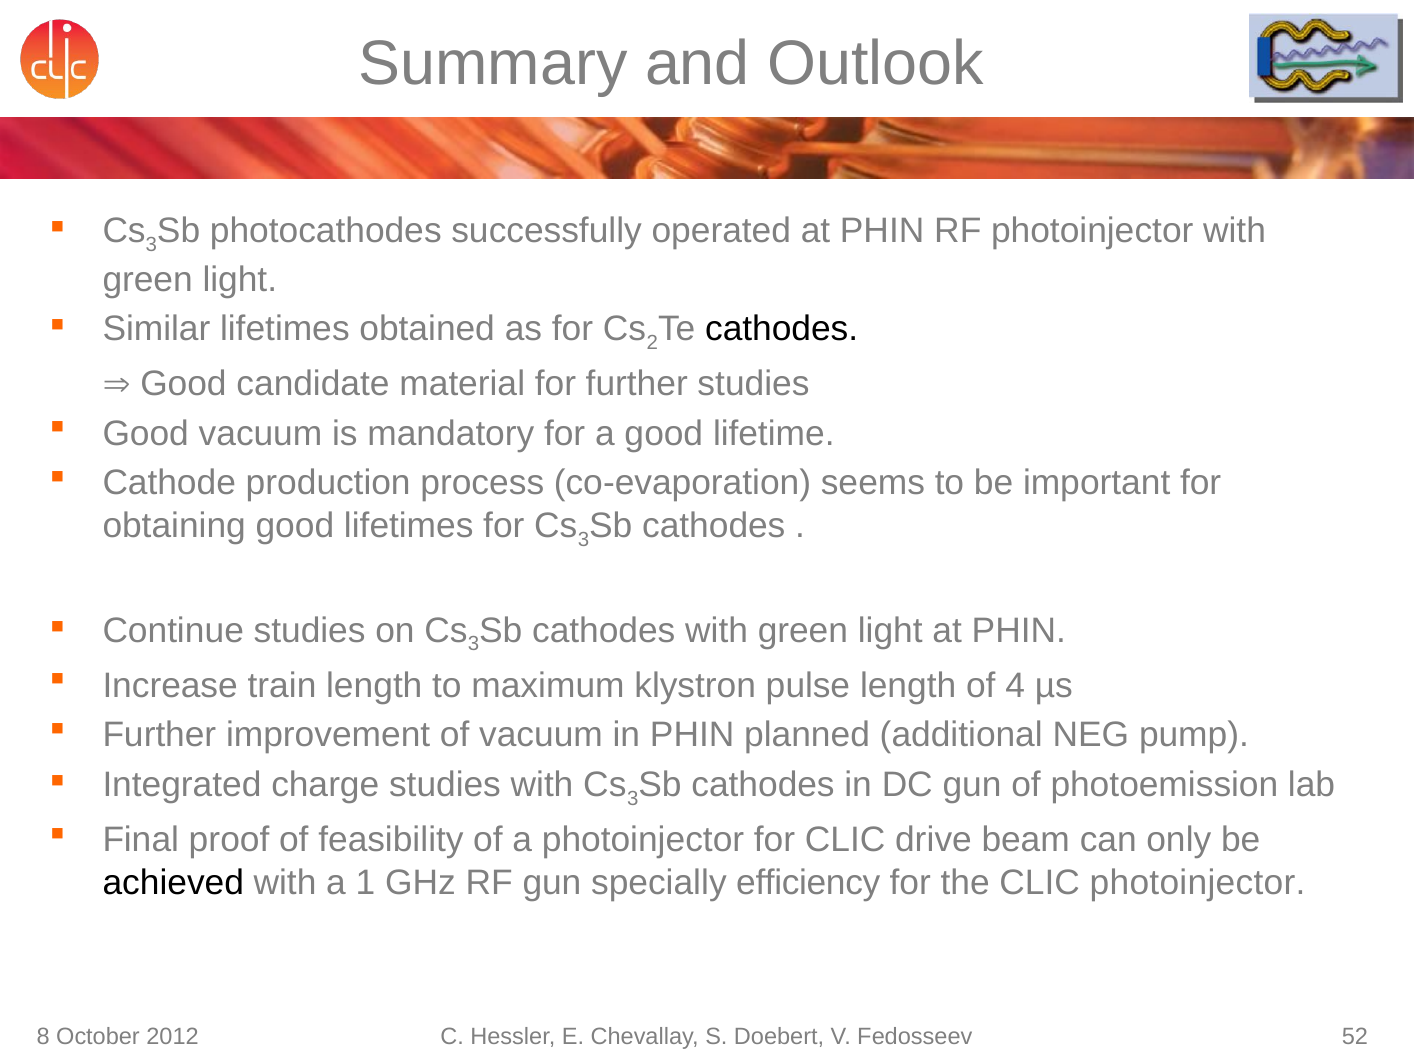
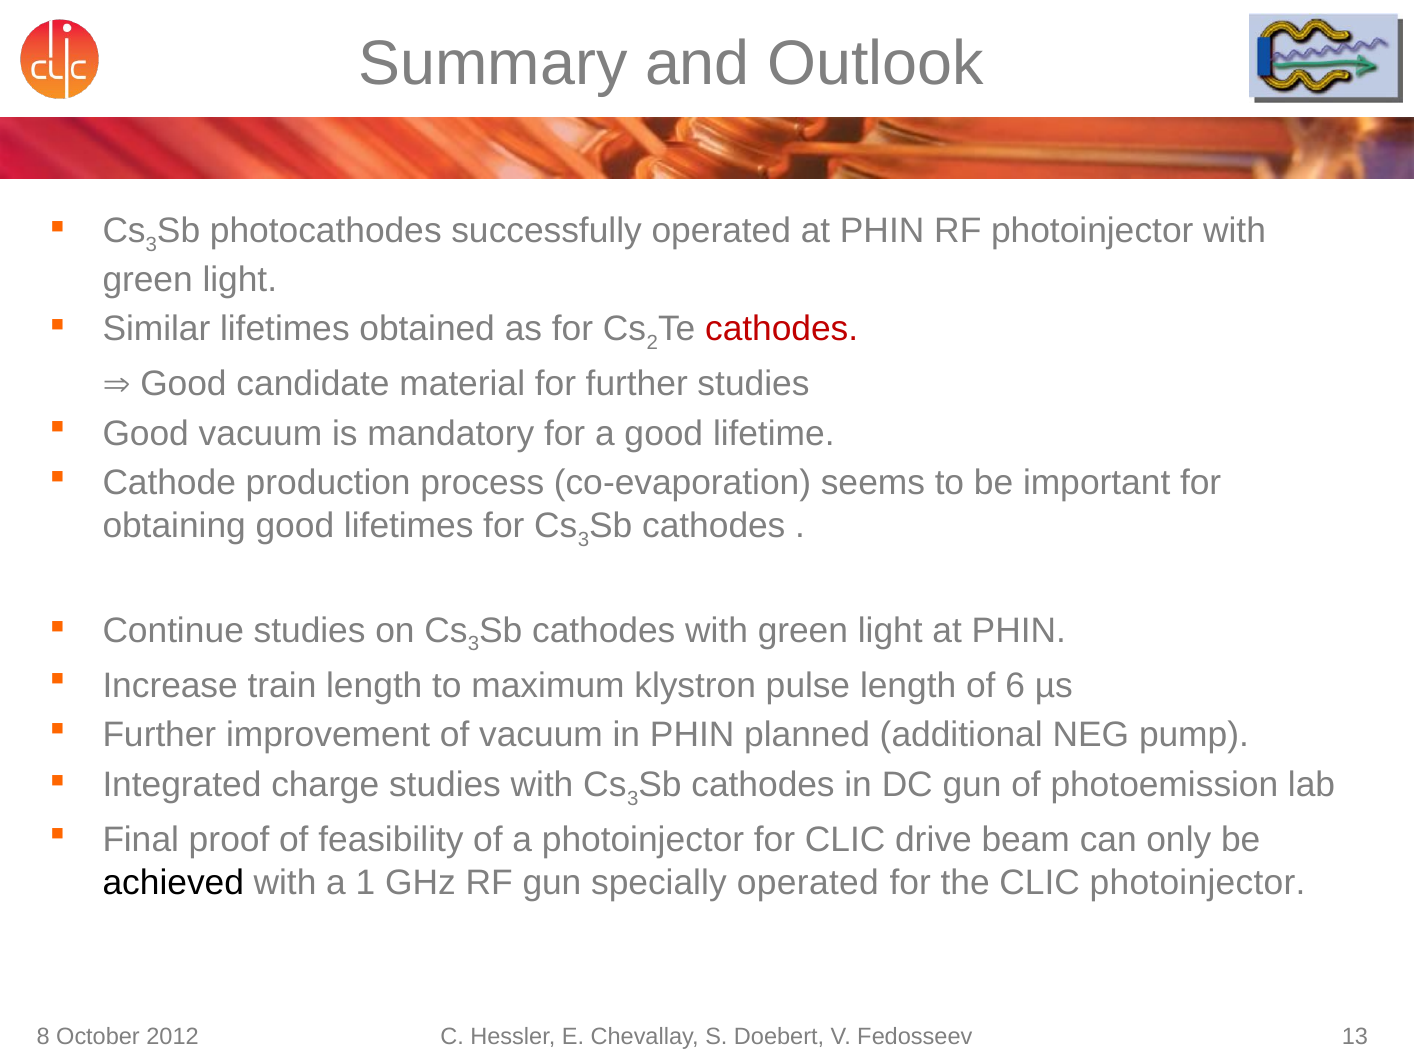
cathodes at (782, 329) colour: black -> red
4: 4 -> 6
specially efficiency: efficiency -> operated
52: 52 -> 13
